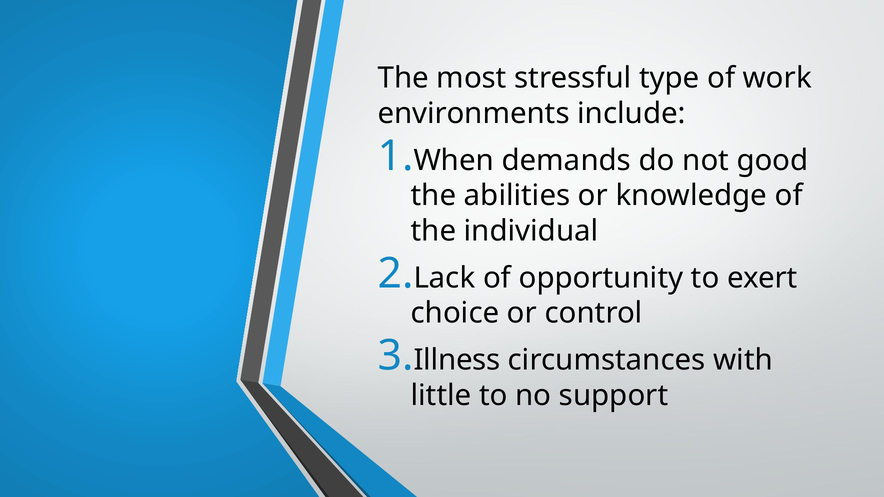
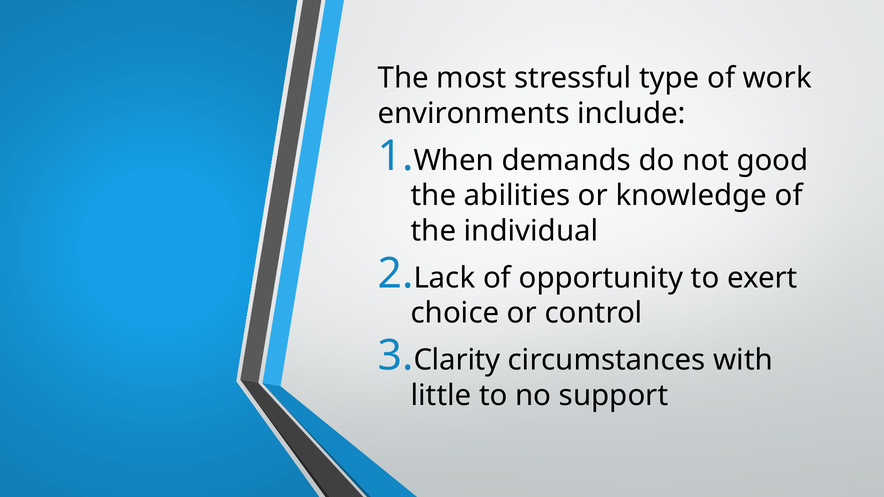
Illness: Illness -> Clarity
